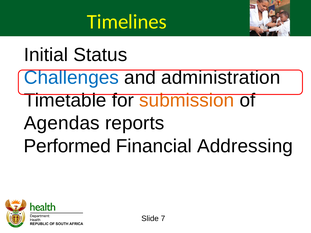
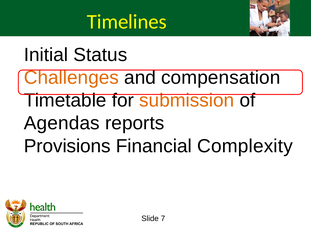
Challenges colour: blue -> orange
administration: administration -> compensation
Performed: Performed -> Provisions
Addressing: Addressing -> Complexity
